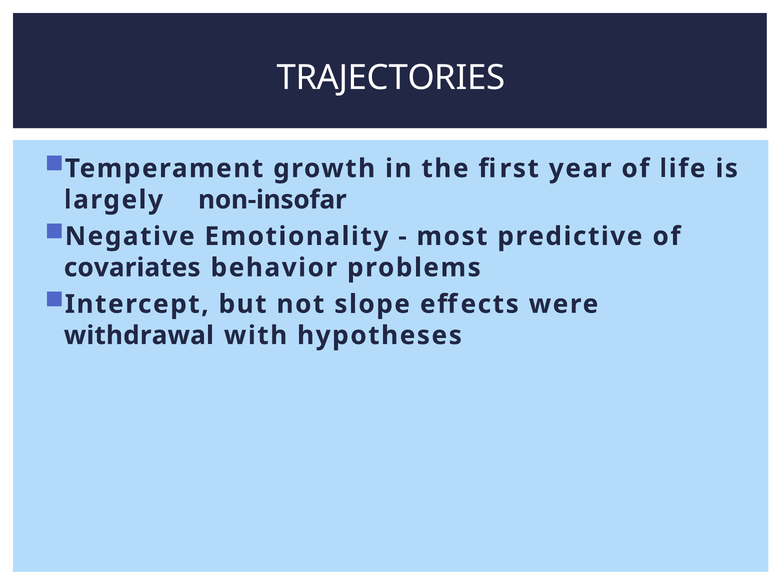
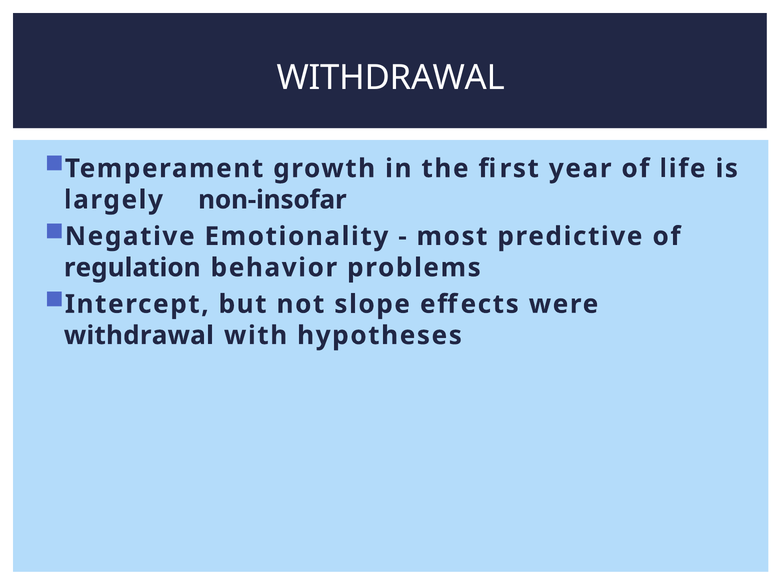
TRAJECTORIES at (391, 78): TRAJECTORIES -> WITHDRAWAL
covariates: covariates -> regulation
